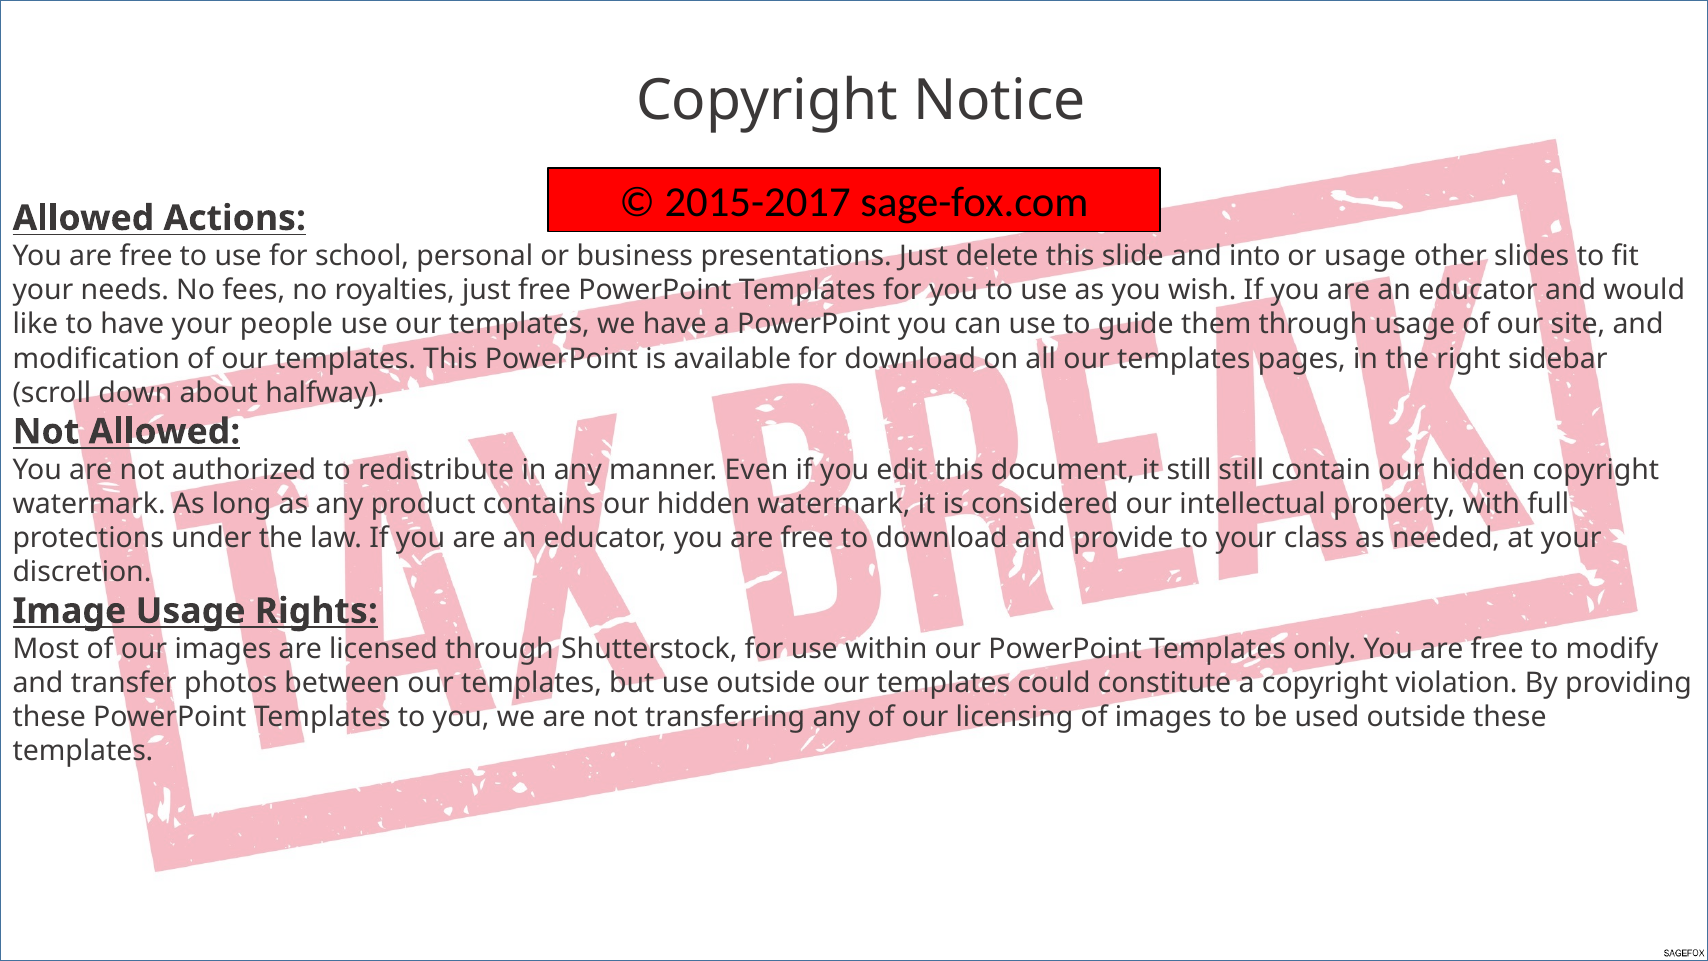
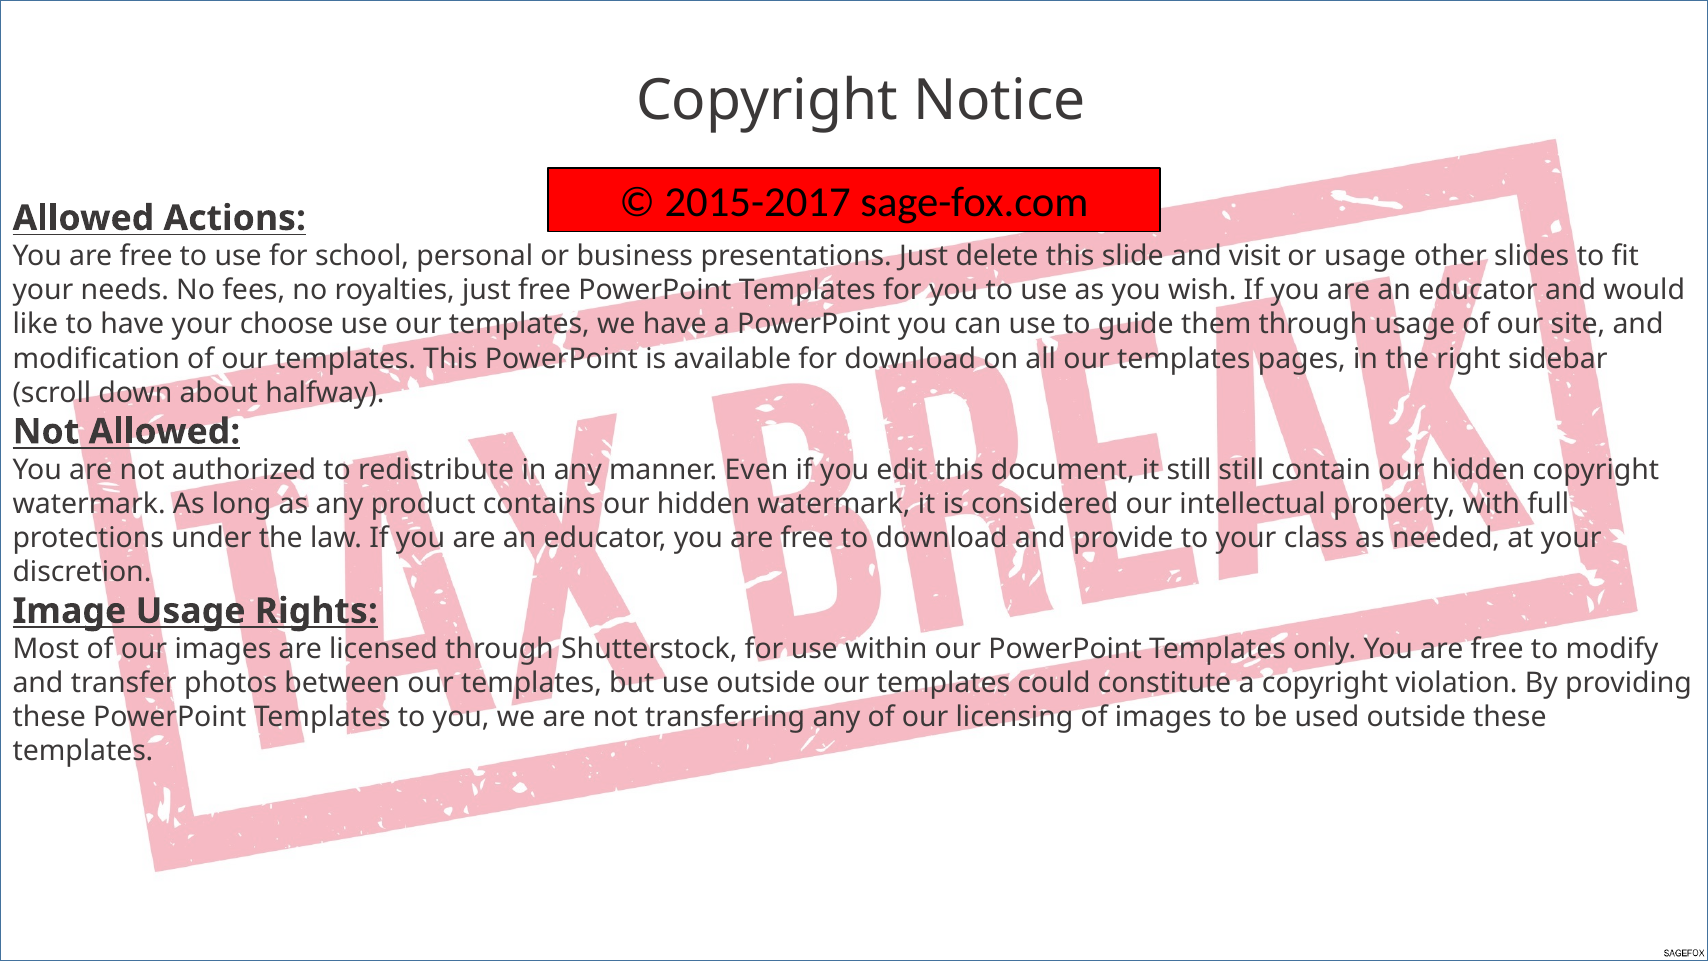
into: into -> visit
people: people -> choose
